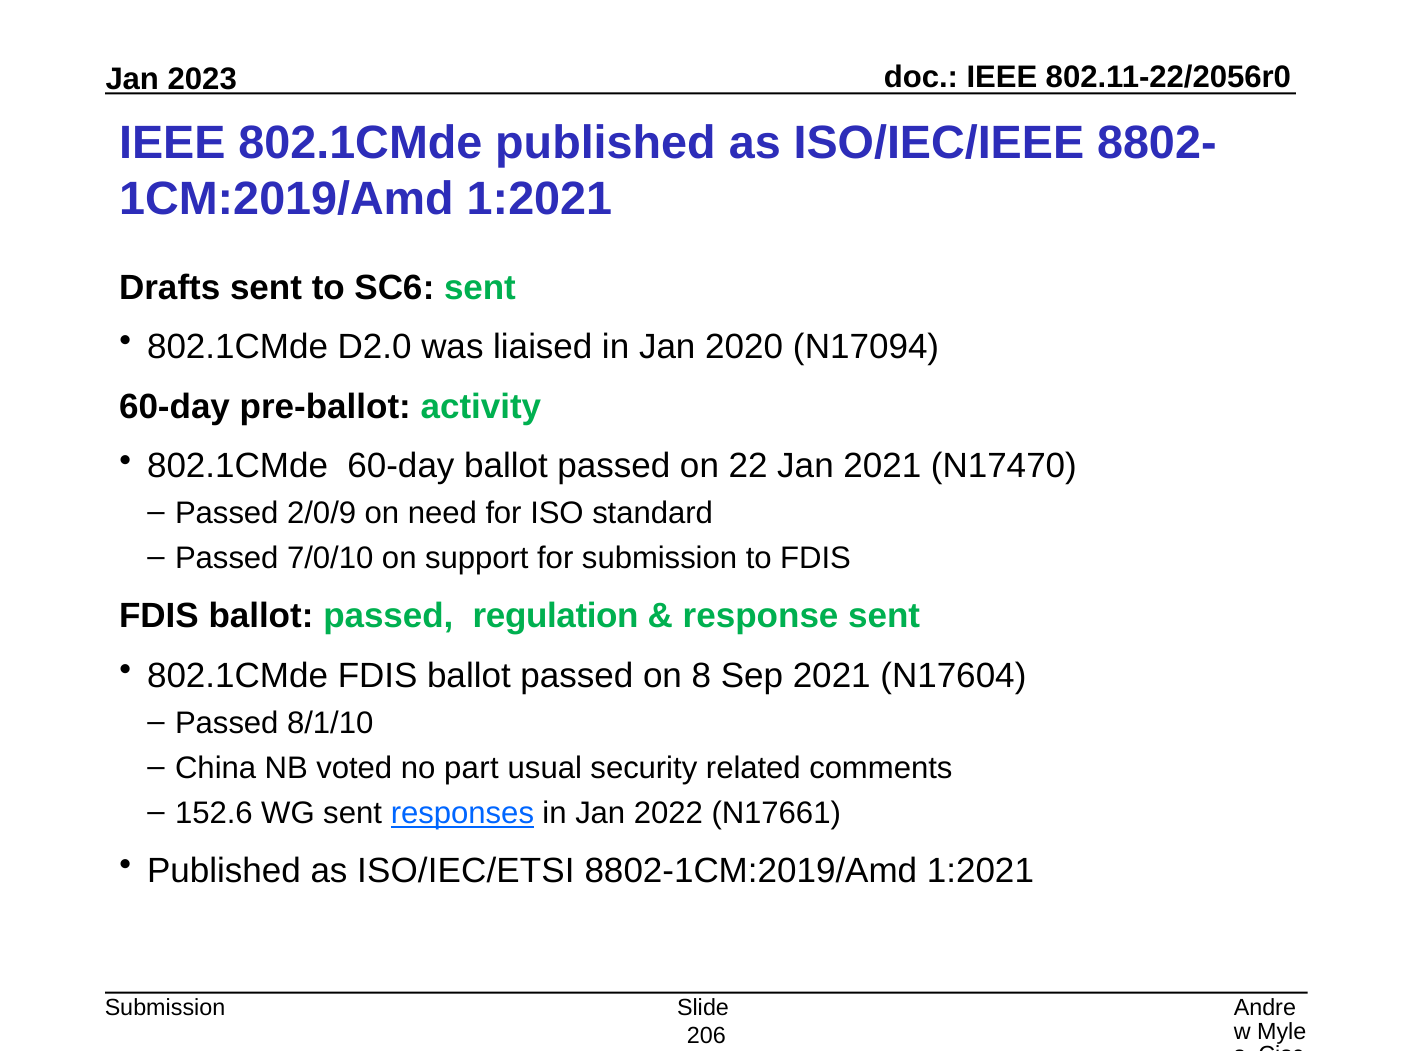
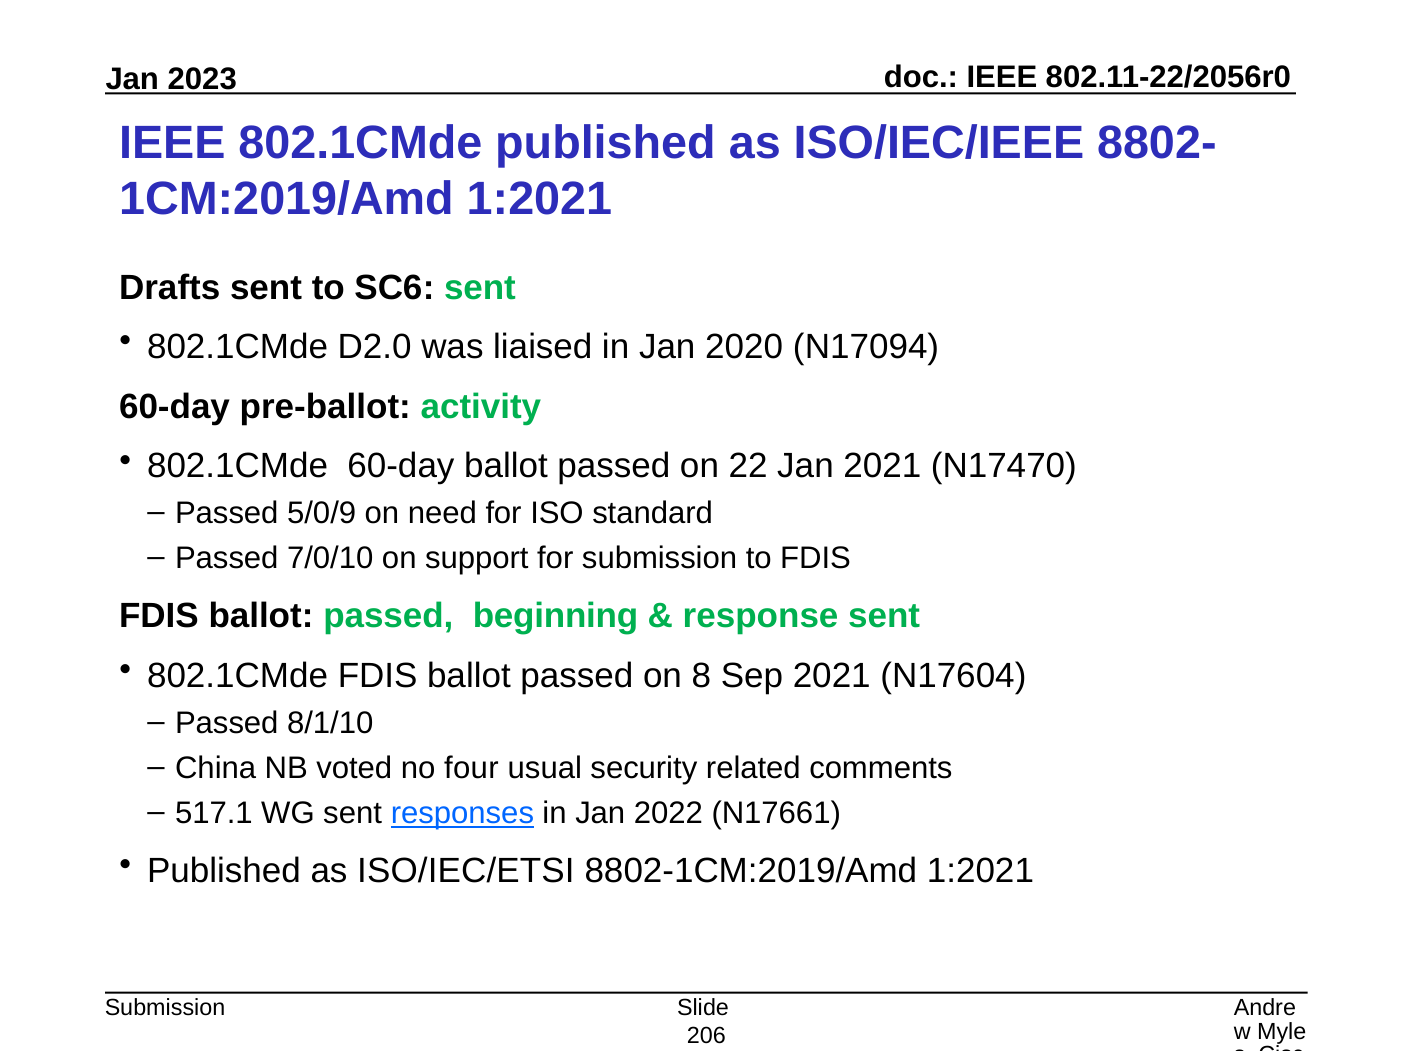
2/0/9: 2/0/9 -> 5/0/9
regulation: regulation -> beginning
part: part -> four
152.6: 152.6 -> 517.1
